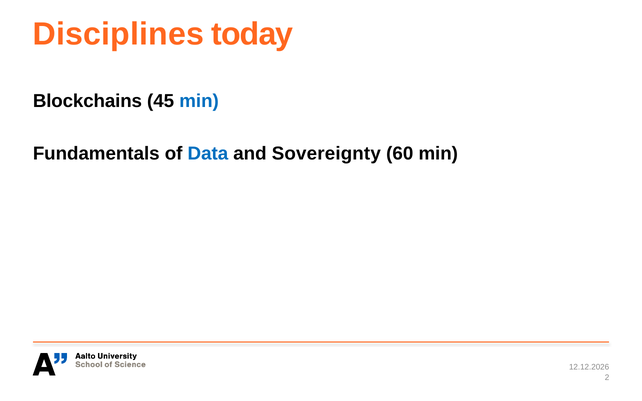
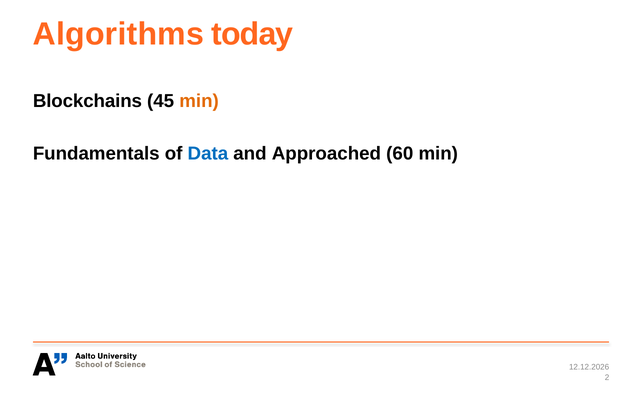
Disciplines: Disciplines -> Algorithms
min at (199, 101) colour: blue -> orange
Sovereignty: Sovereignty -> Approached
